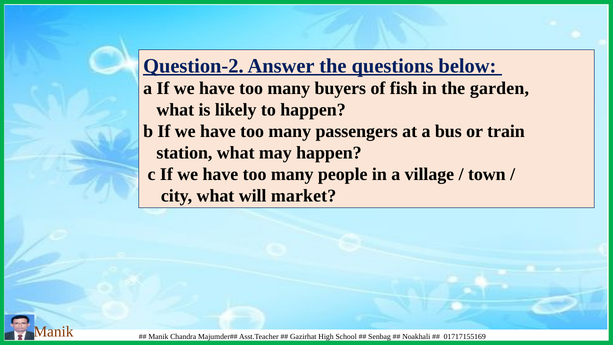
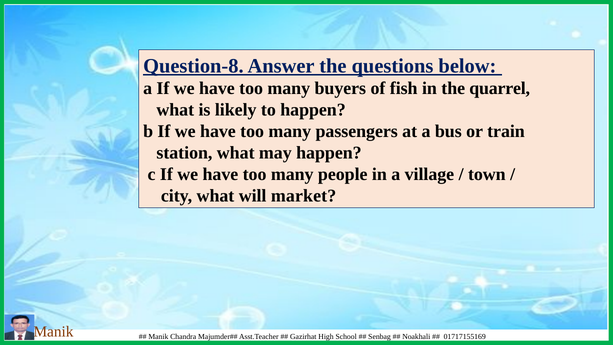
Question-2: Question-2 -> Question-8
garden: garden -> quarrel
